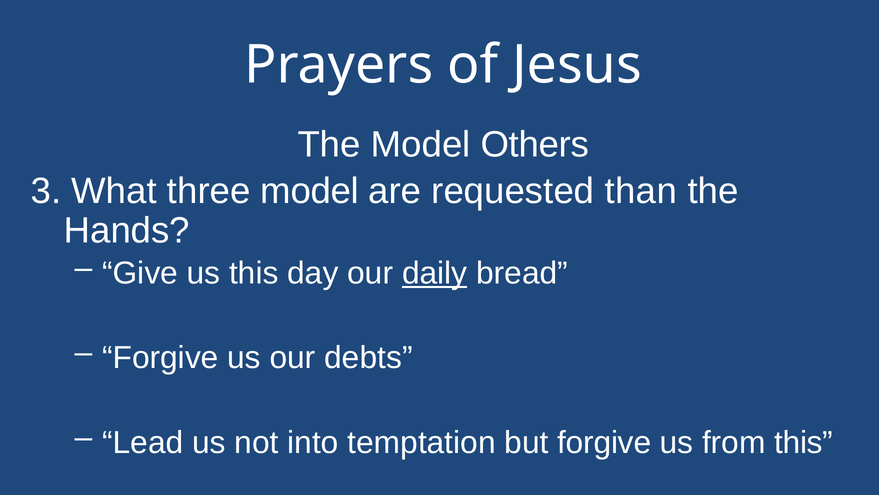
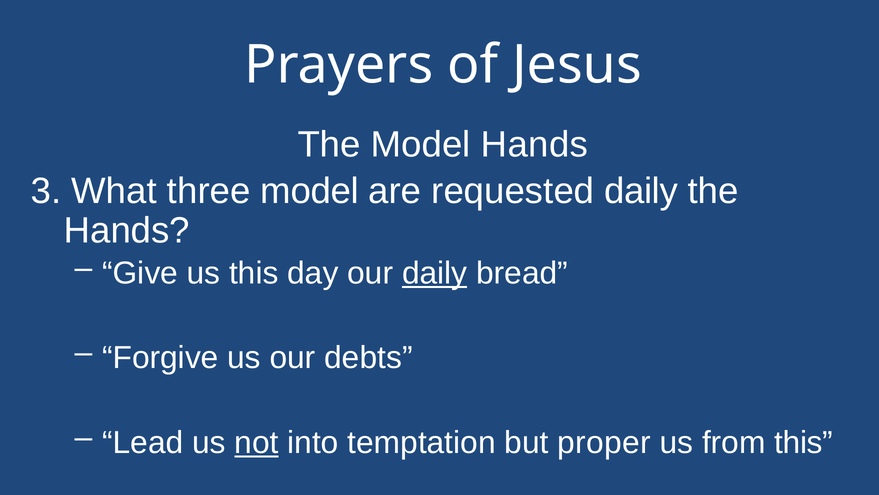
Model Others: Others -> Hands
requested than: than -> daily
not underline: none -> present
but forgive: forgive -> proper
